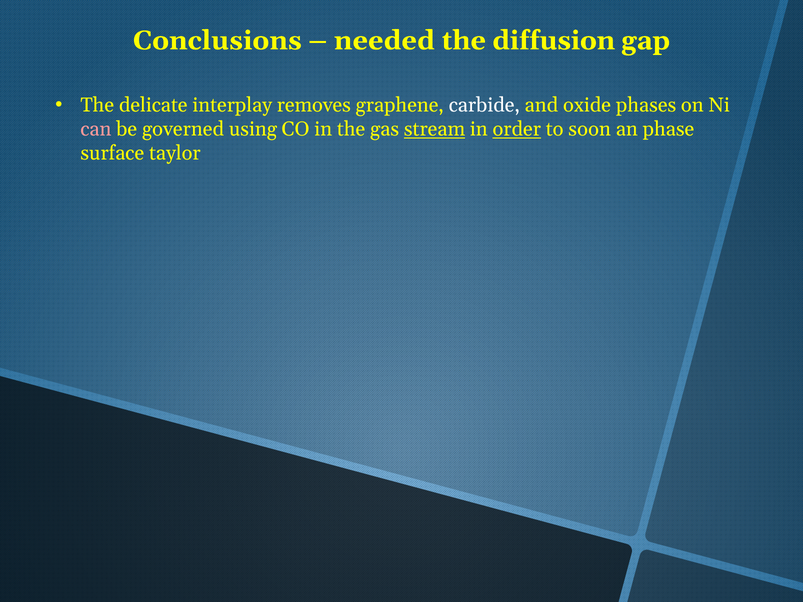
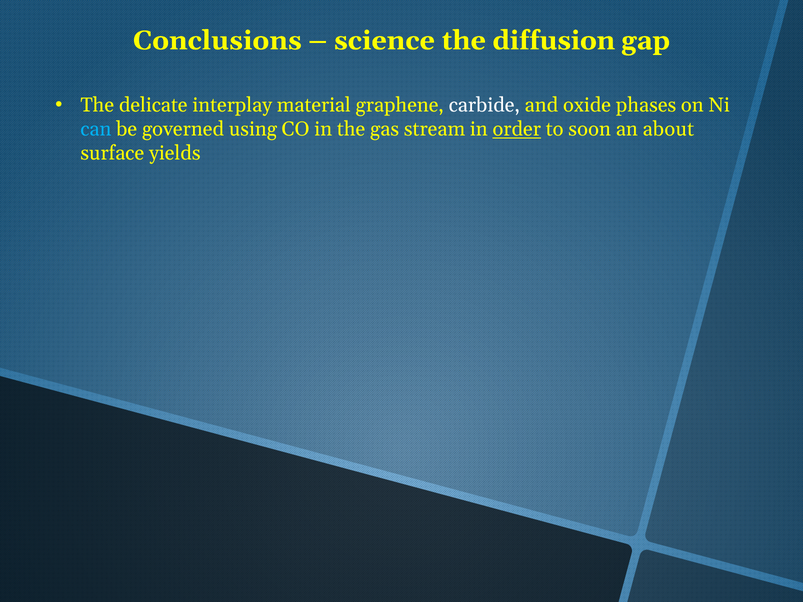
needed: needed -> science
removes: removes -> material
can colour: pink -> light blue
stream underline: present -> none
phase: phase -> about
taylor: taylor -> yields
